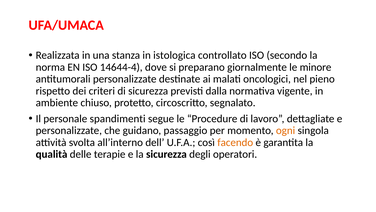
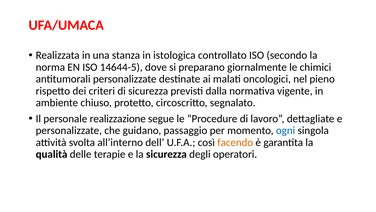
14644-4: 14644-4 -> 14644-5
minore: minore -> chimici
spandimenti: spandimenti -> realizzazione
ogni colour: orange -> blue
